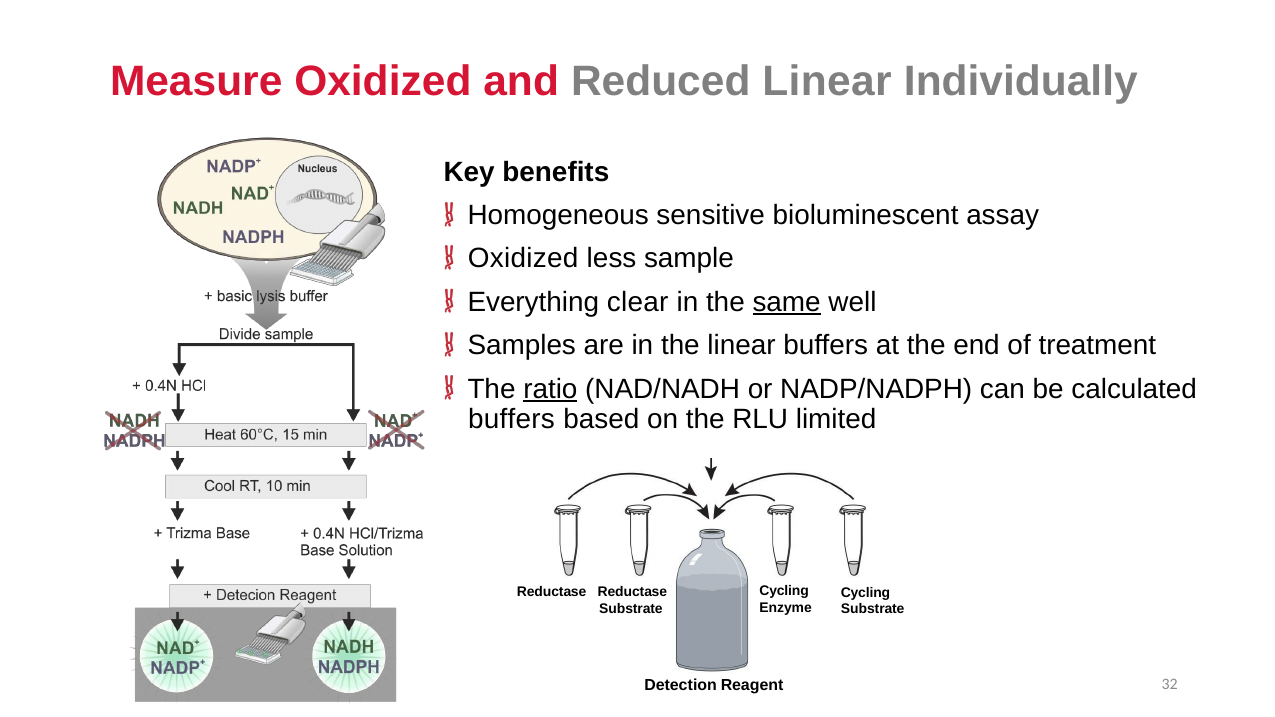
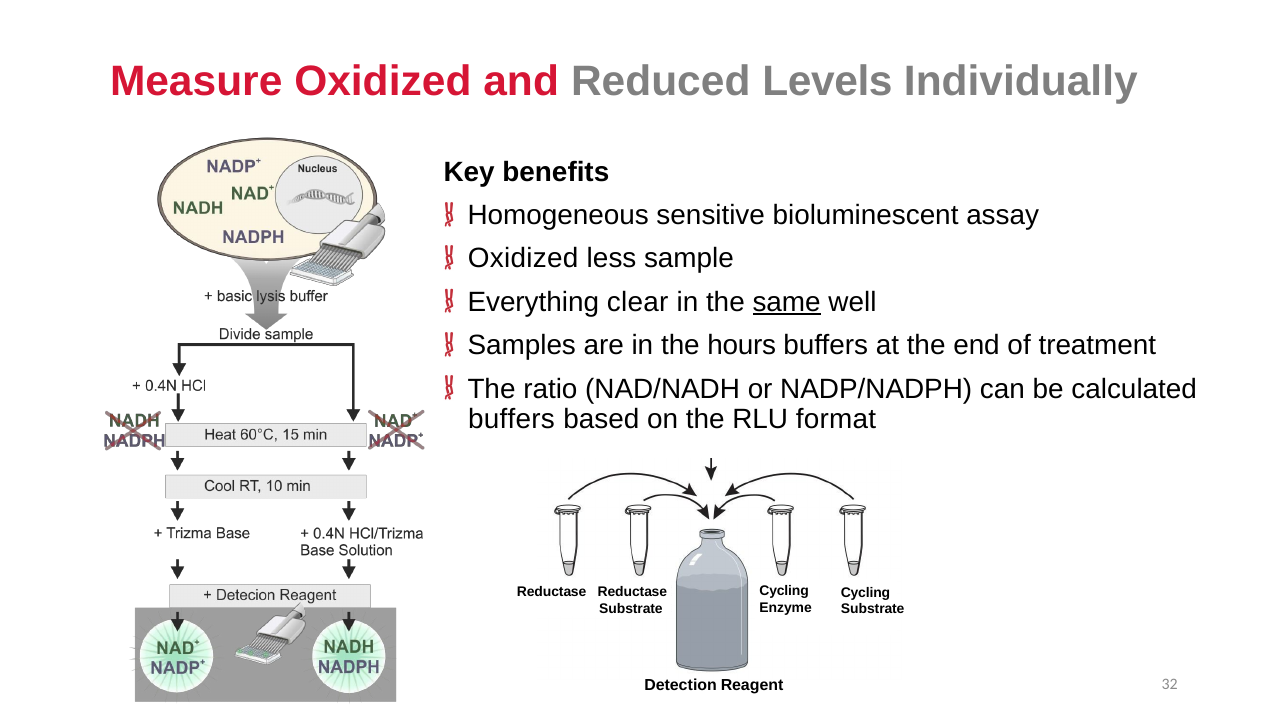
Reduced Linear: Linear -> Levels
the linear: linear -> hours
ratio underline: present -> none
limited: limited -> format
